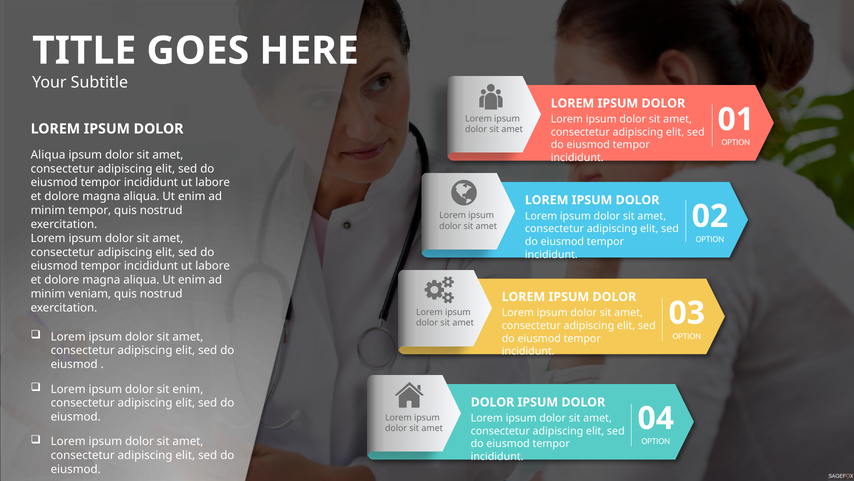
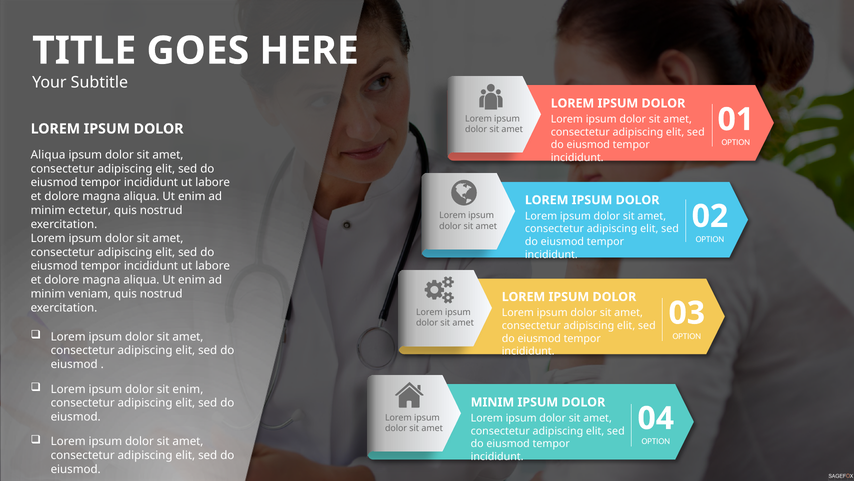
minim tempor: tempor -> ectetur
DOLOR at (492, 402): DOLOR -> MINIM
